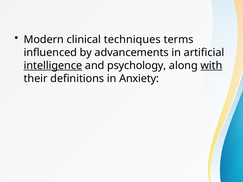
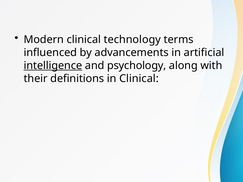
techniques: techniques -> technology
with underline: present -> none
in Anxiety: Anxiety -> Clinical
